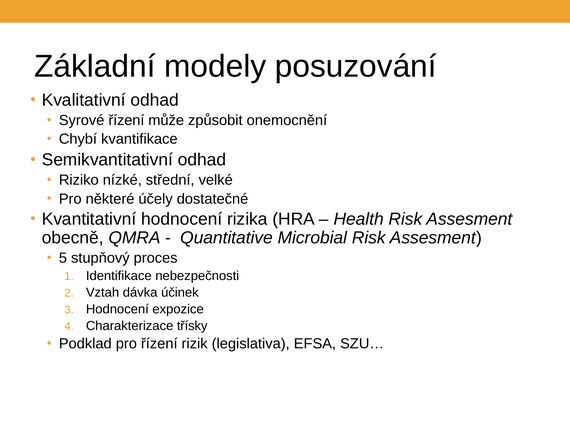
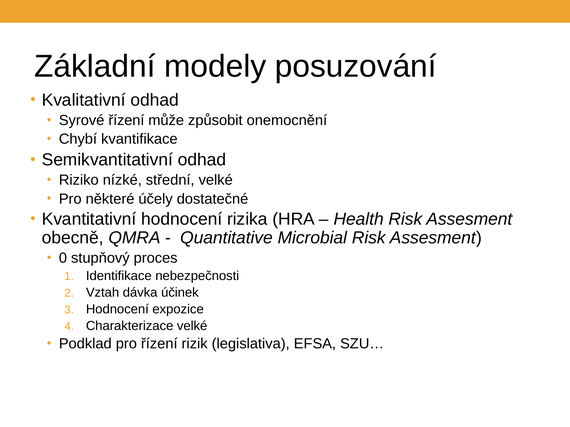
5: 5 -> 0
Charakterizace třísky: třísky -> velké
